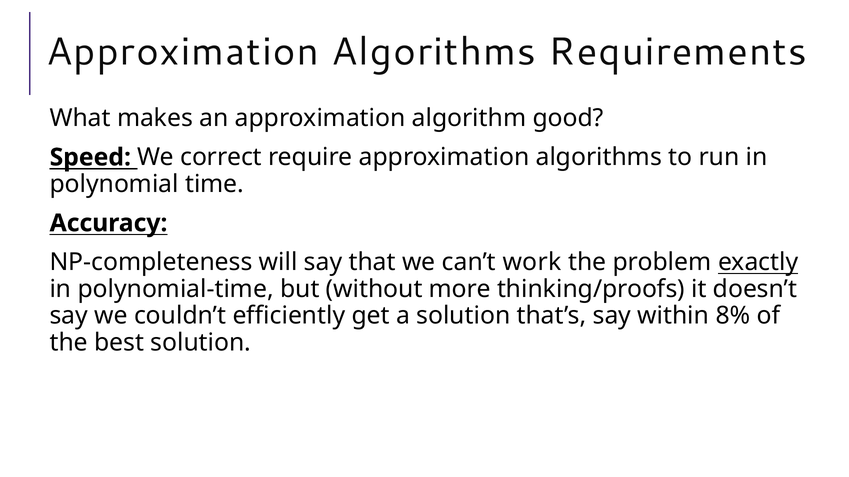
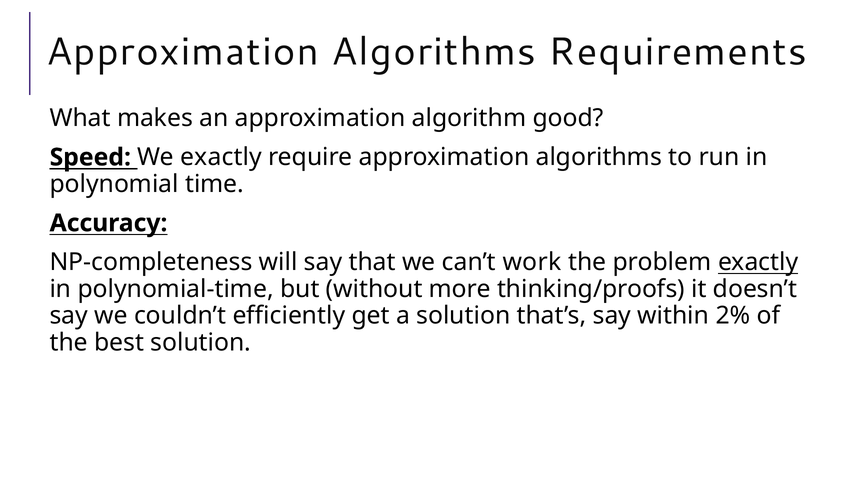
We correct: correct -> exactly
8%: 8% -> 2%
